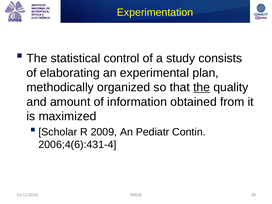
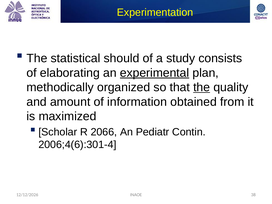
control: control -> should
experimental underline: none -> present
2009: 2009 -> 2066
2006;4(6):431-4: 2006;4(6):431-4 -> 2006;4(6):301-4
